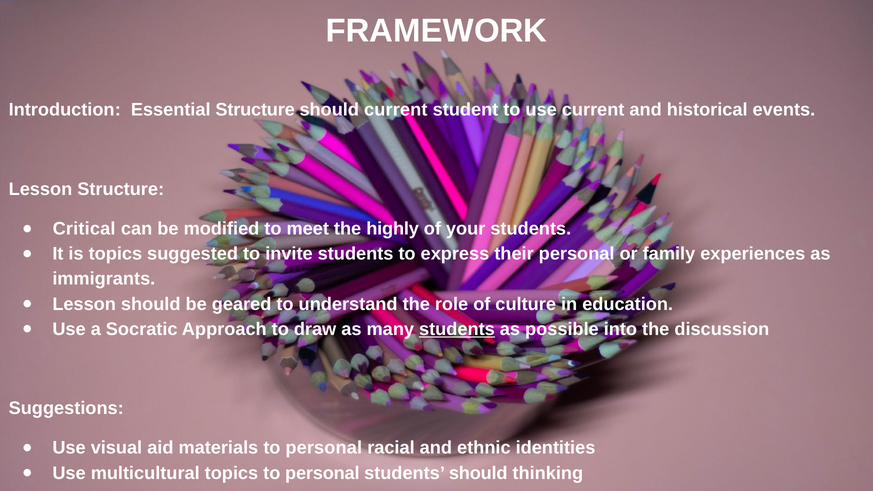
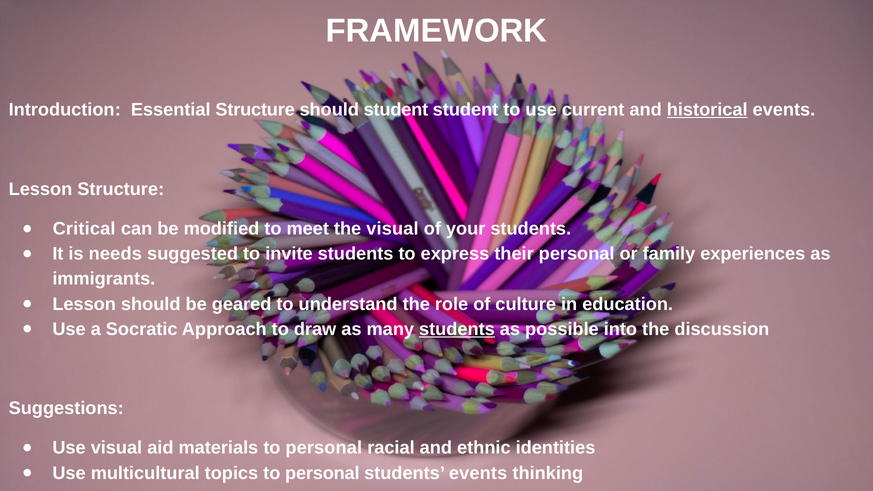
should current: current -> student
historical underline: none -> present
the highly: highly -> visual
is topics: topics -> needs
students should: should -> events
